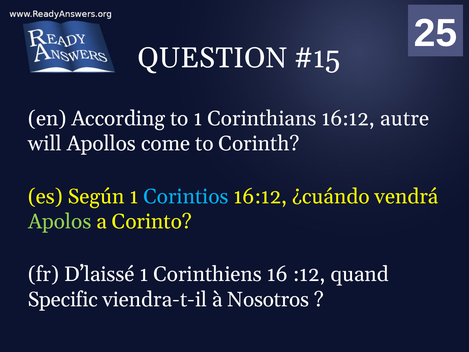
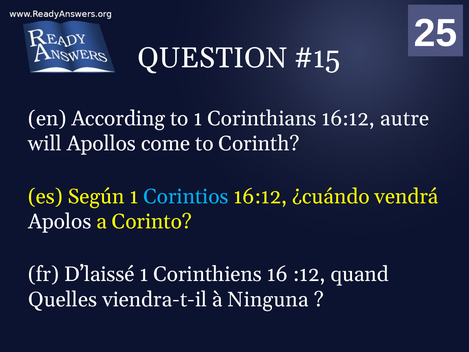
Apolos colour: light green -> white
Specific: Specific -> Quelles
Nosotros: Nosotros -> Ninguna
